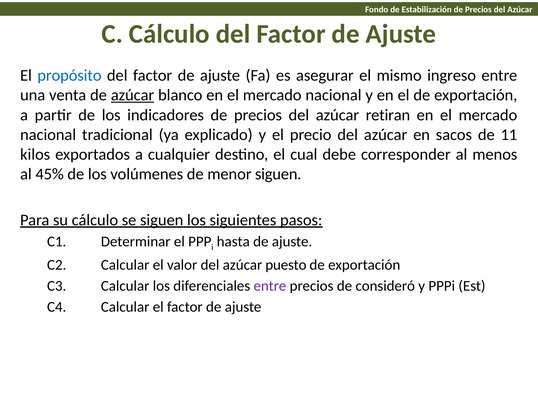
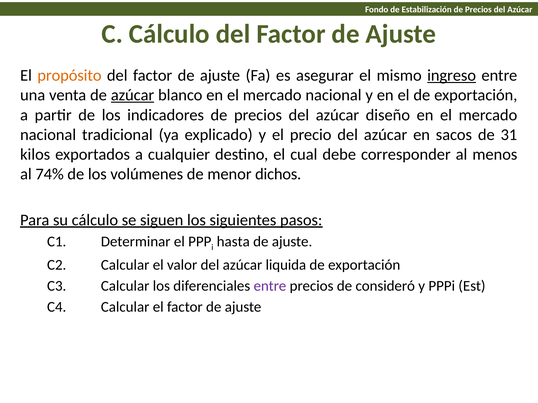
propósito colour: blue -> orange
ingreso underline: none -> present
retiran: retiran -> diseño
11: 11 -> 31
45%: 45% -> 74%
menor siguen: siguen -> dichos
puesto: puesto -> liquida
